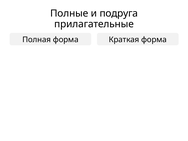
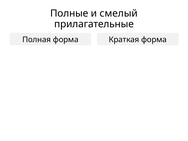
подруга: подруга -> смелый
